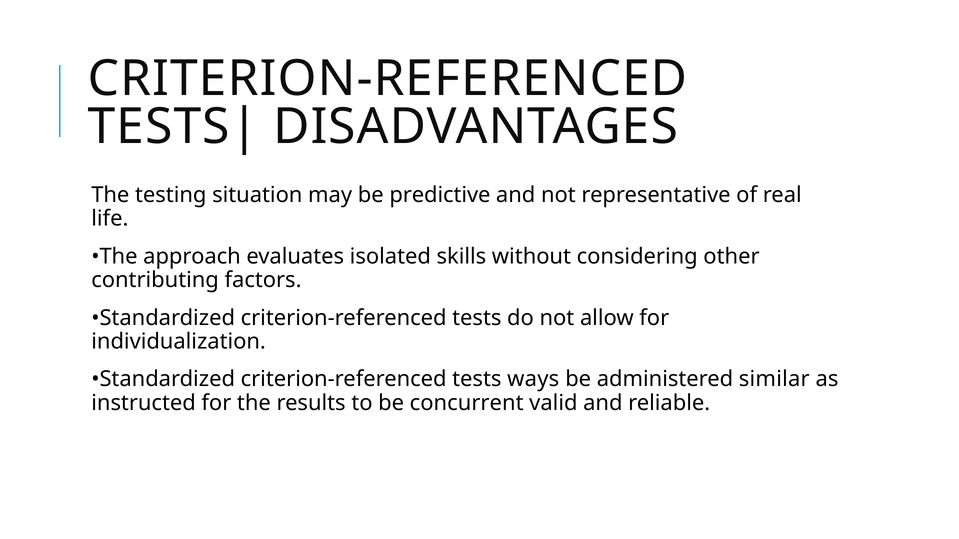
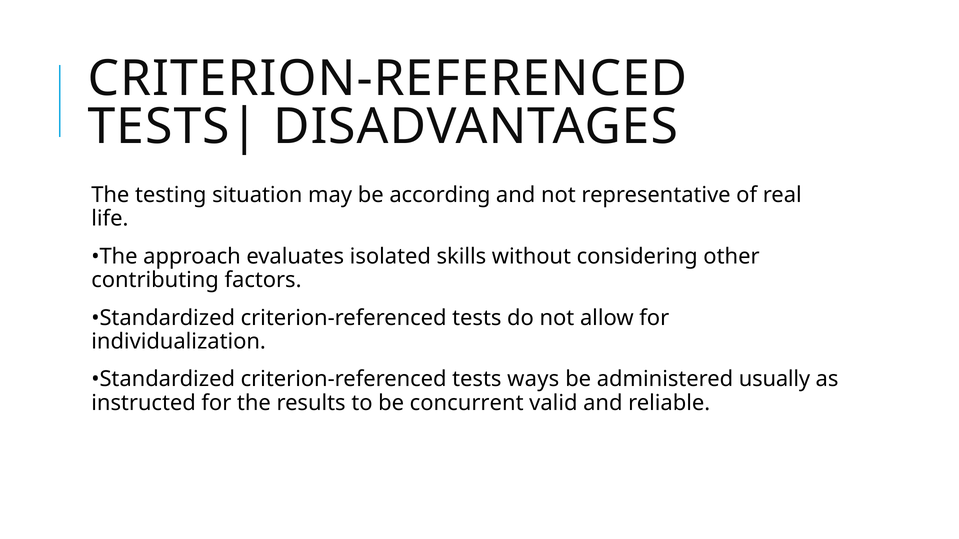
predictive: predictive -> according
similar: similar -> usually
